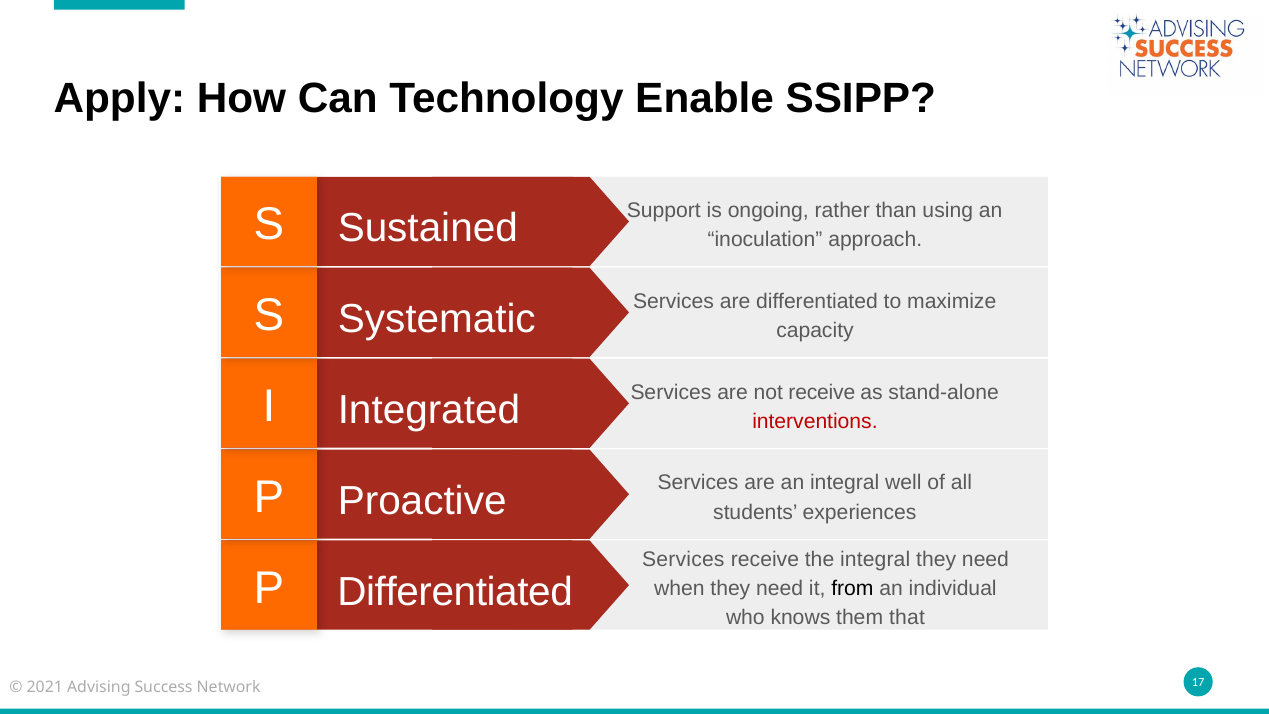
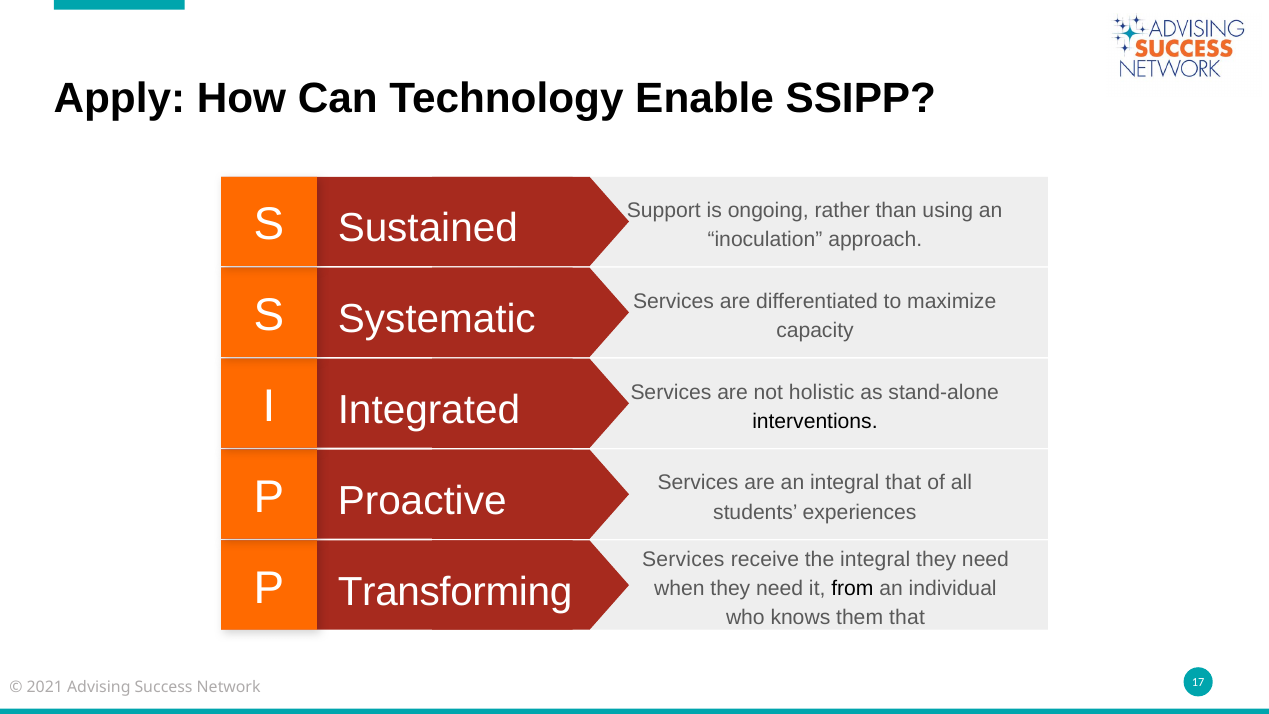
not receive: receive -> holistic
interventions colour: red -> black
integral well: well -> that
Differentiated at (455, 592): Differentiated -> Transforming
